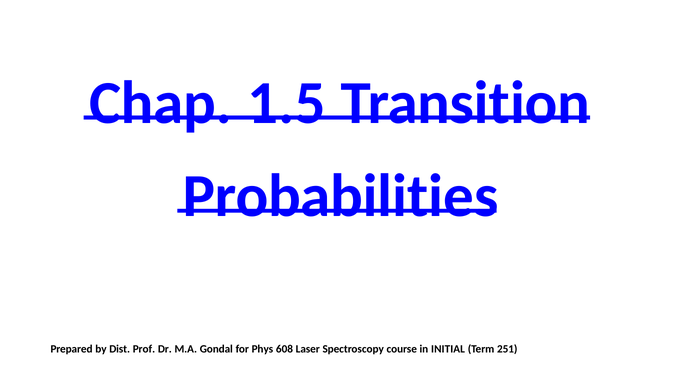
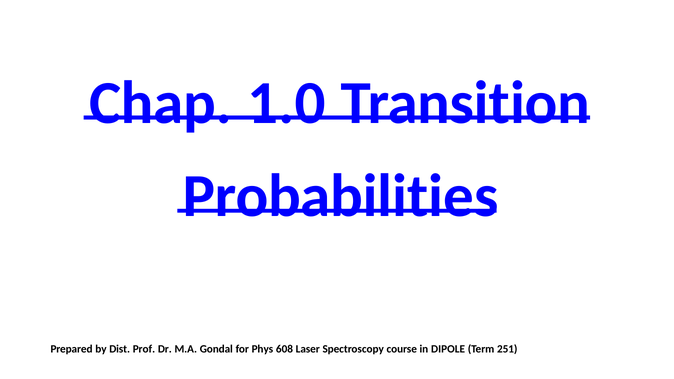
1.5: 1.5 -> 1.0
INITIAL: INITIAL -> DIPOLE
